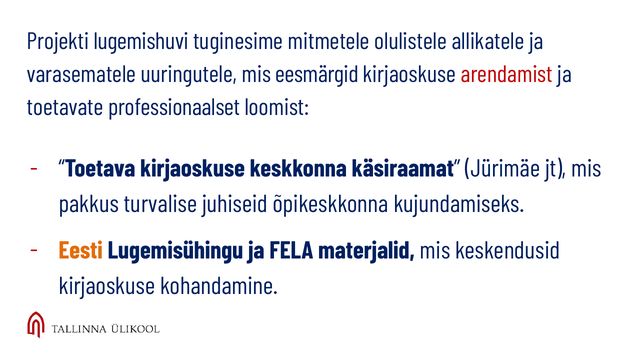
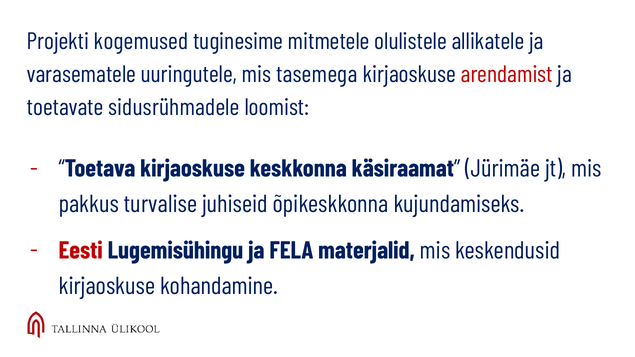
lugemishuvi: lugemishuvi -> kogemused
eesmärgid: eesmärgid -> tasemega
professionaalset: professionaalset -> sidusrühmadele
Eesti colour: orange -> red
